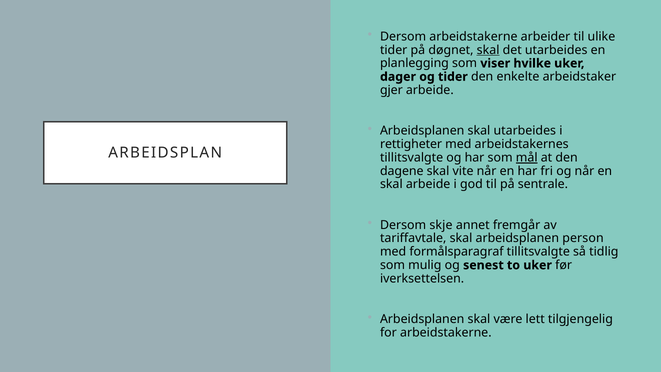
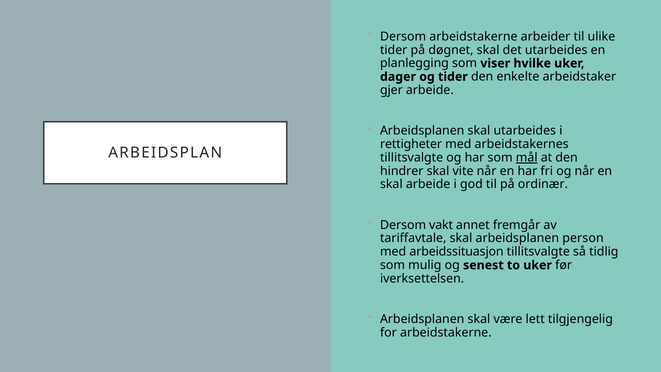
skal at (488, 50) underline: present -> none
dagene: dagene -> hindrer
sentrale: sentrale -> ordinær
skje: skje -> vakt
formålsparagraf: formålsparagraf -> arbeidssituasjon
